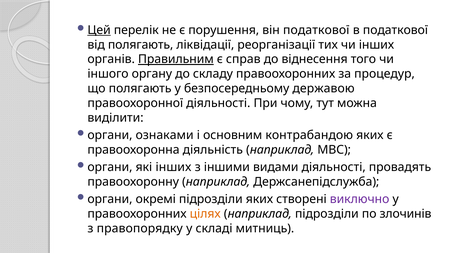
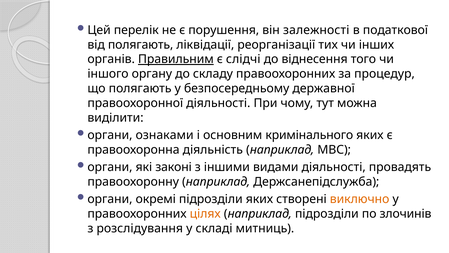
Цей underline: present -> none
він податкової: податкової -> залежності
справ: справ -> слідчі
державою: державою -> державної
контрабандою: контрабандою -> кримінального
які інших: інших -> законі
виключно colour: purple -> orange
правопорядку: правопорядку -> розслідування
